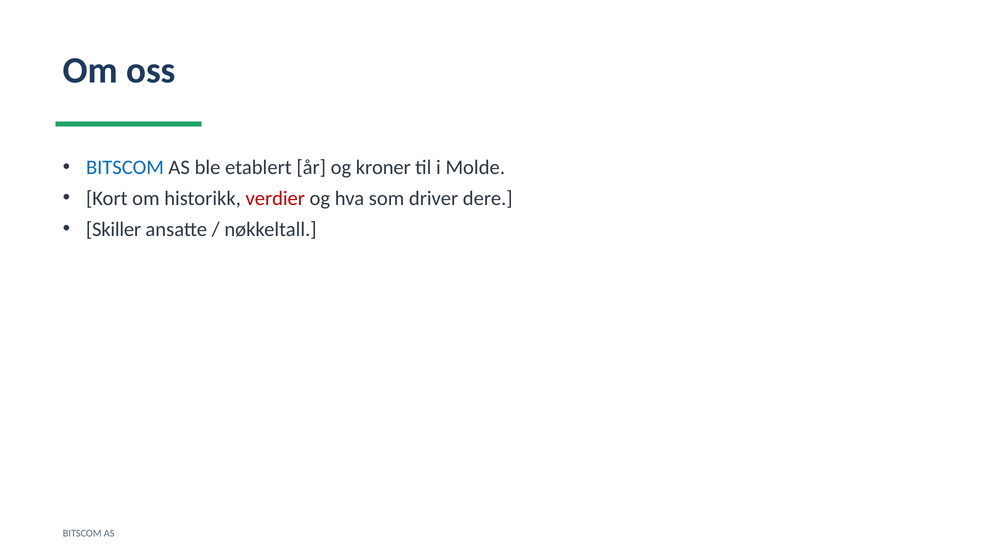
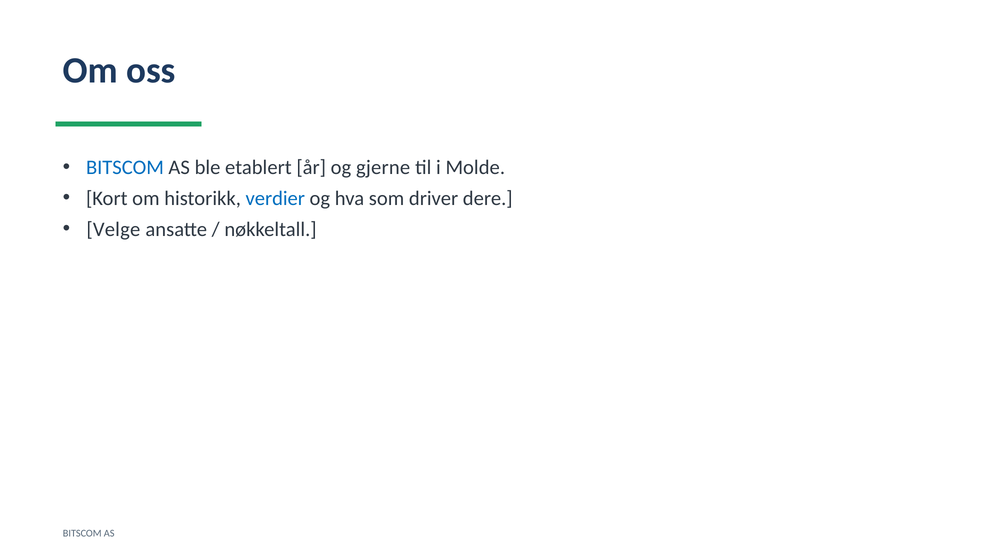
kroner: kroner -> gjerne
verdier colour: red -> blue
Skiller: Skiller -> Velge
